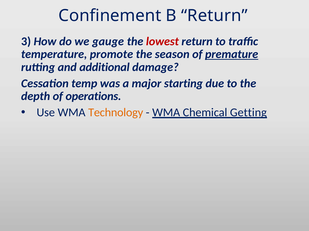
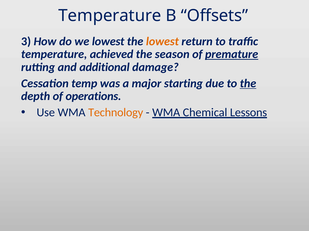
Confinement at (110, 16): Confinement -> Temperature
B Return: Return -> Offsets
we gauge: gauge -> lowest
lowest at (162, 41) colour: red -> orange
promote: promote -> achieved
the at (248, 84) underline: none -> present
Getting: Getting -> Lessons
